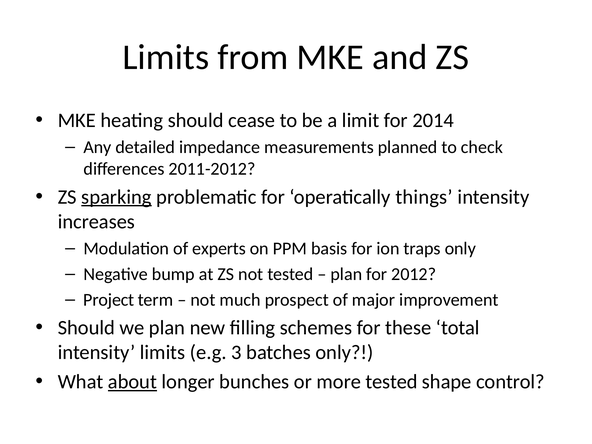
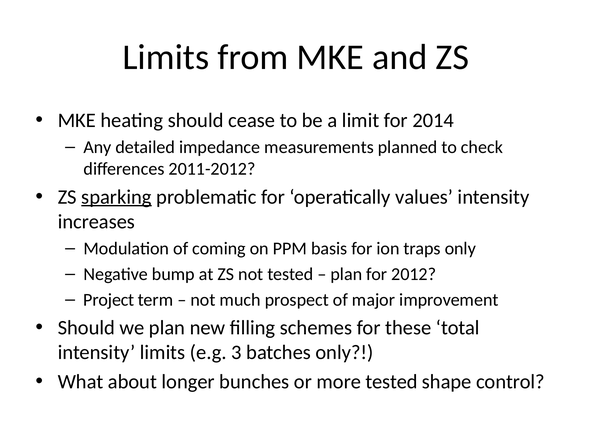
things: things -> values
experts: experts -> coming
about underline: present -> none
